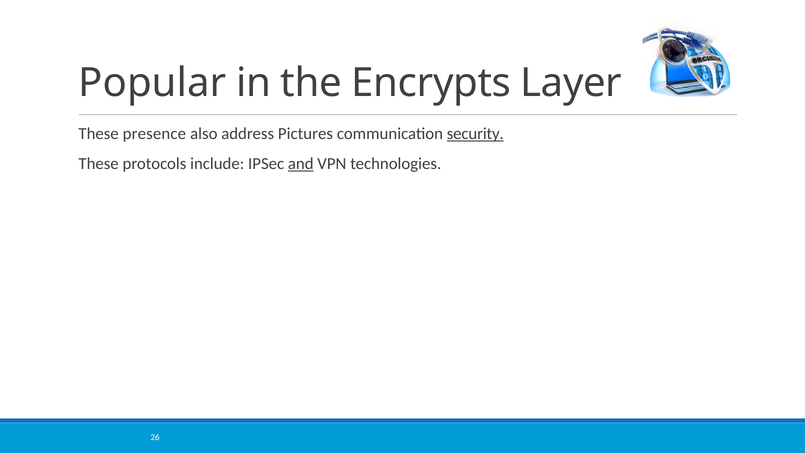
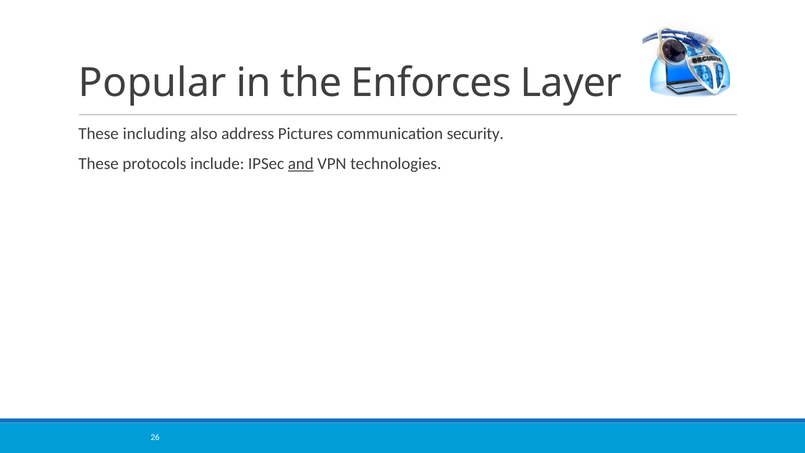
Encrypts: Encrypts -> Enforces
presence: presence -> including
security underline: present -> none
